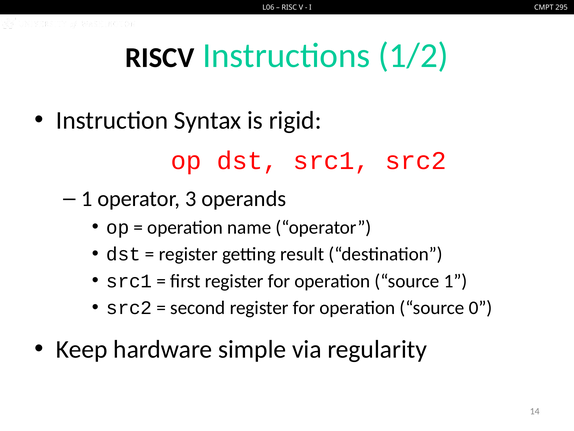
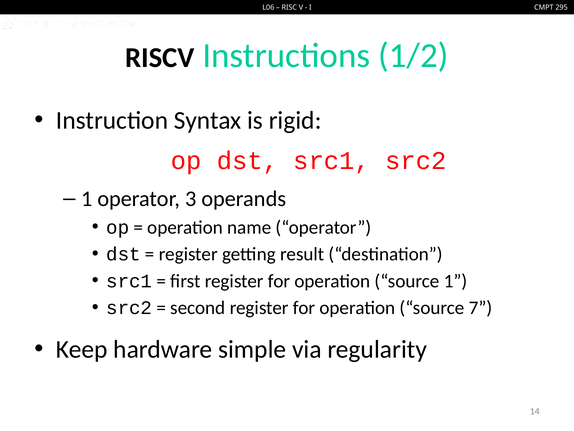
0: 0 -> 7
